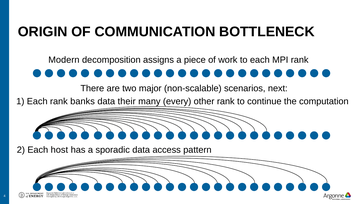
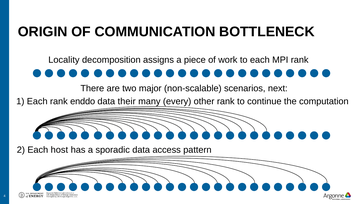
Modern: Modern -> Locality
banks: banks -> enddo
